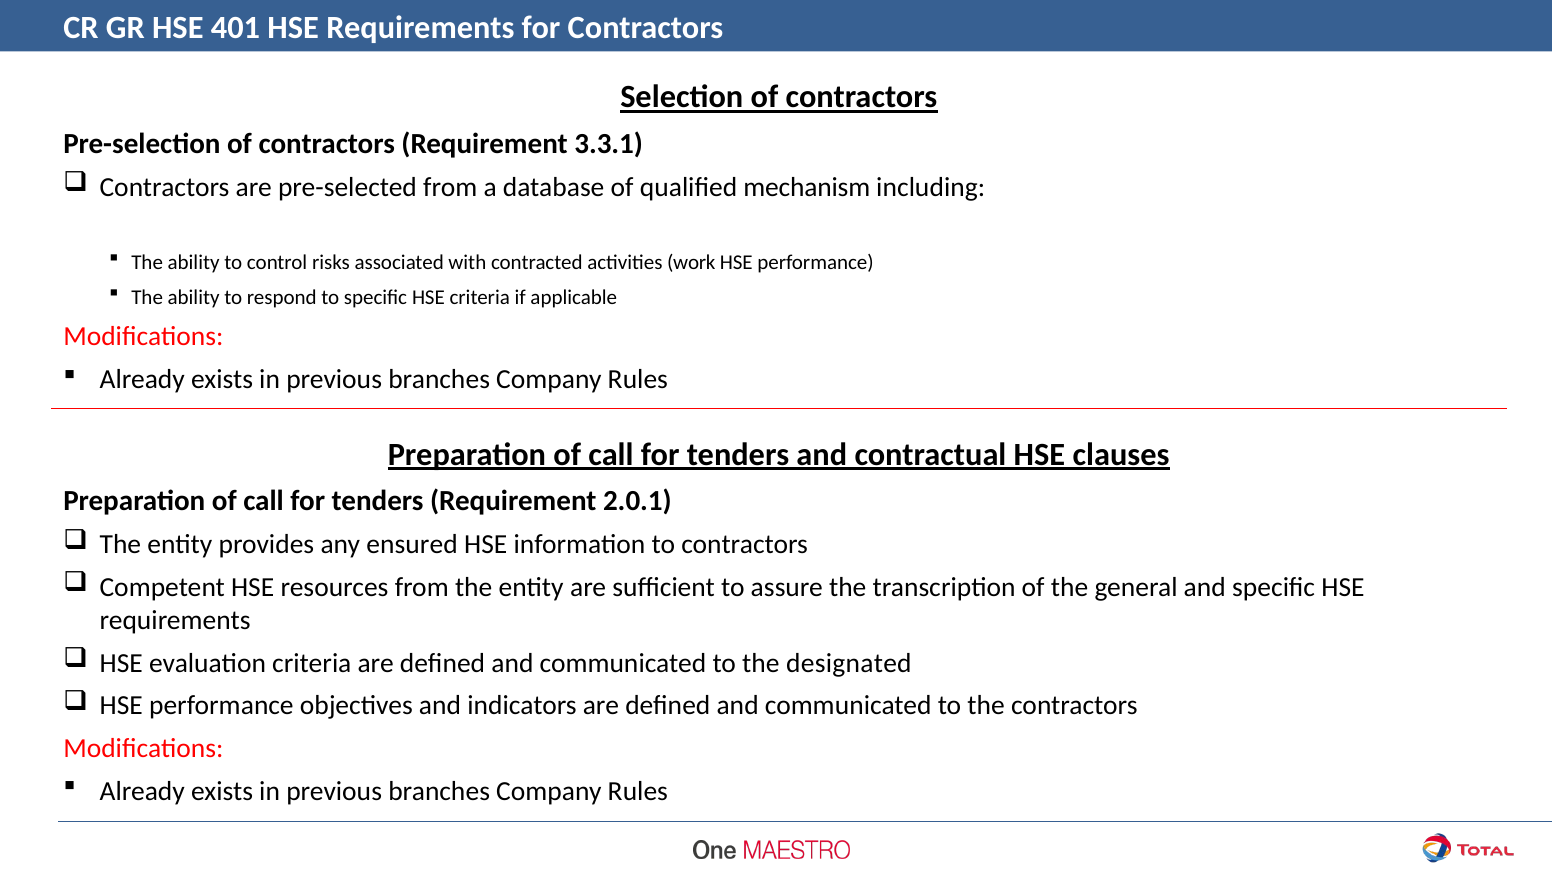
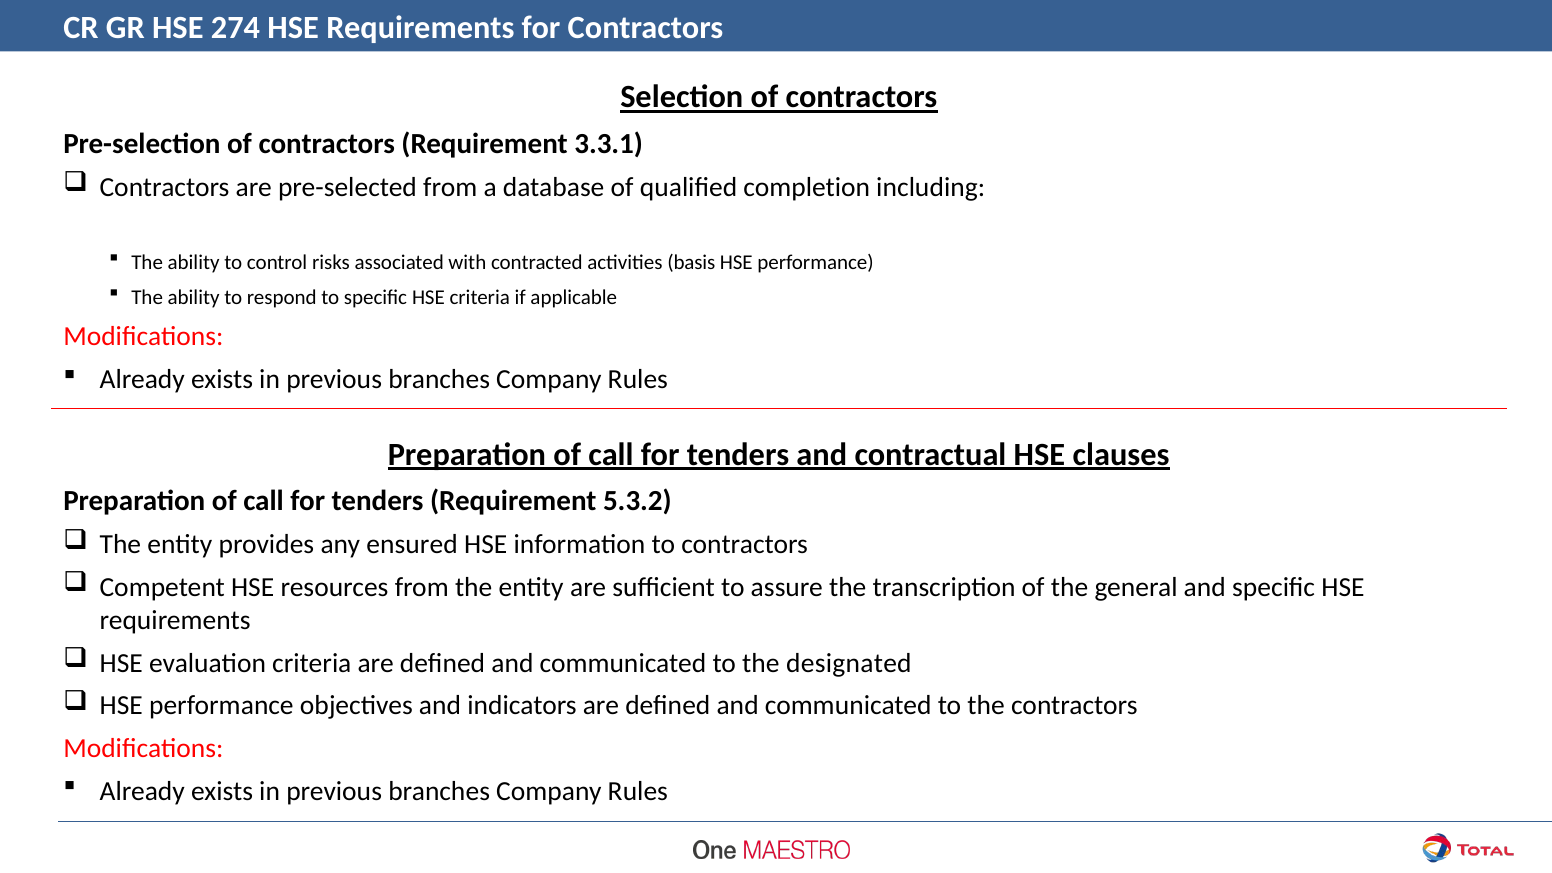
401: 401 -> 274
mechanism: mechanism -> completion
work: work -> basis
2.0.1: 2.0.1 -> 5.3.2
